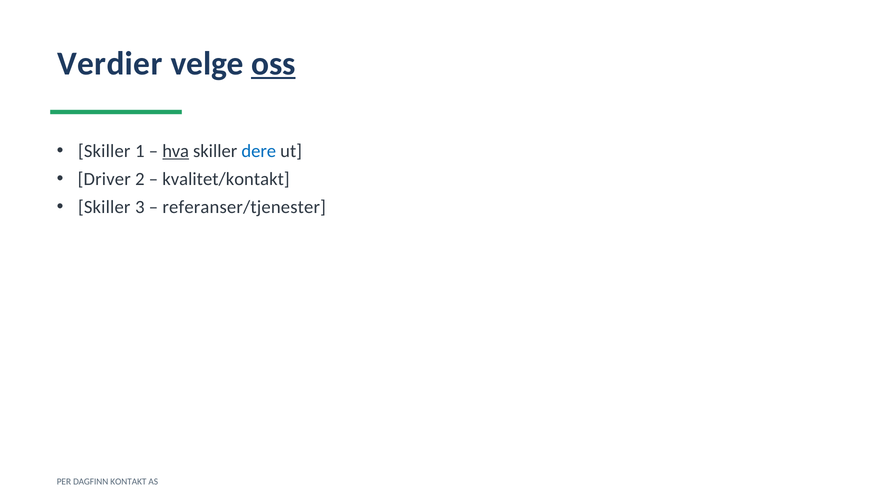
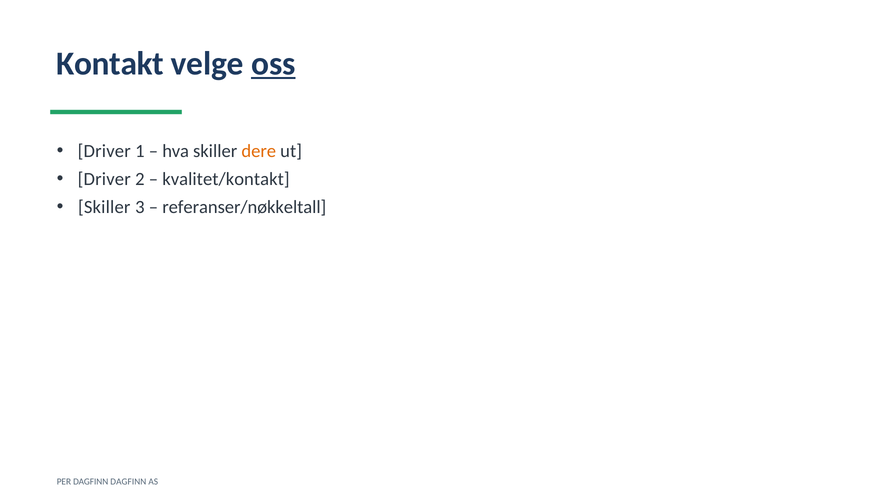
Verdier: Verdier -> Kontakt
Skiller at (104, 151): Skiller -> Driver
hva underline: present -> none
dere colour: blue -> orange
referanser/tjenester: referanser/tjenester -> referanser/nøkkeltall
DAGFINN KONTAKT: KONTAKT -> DAGFINN
